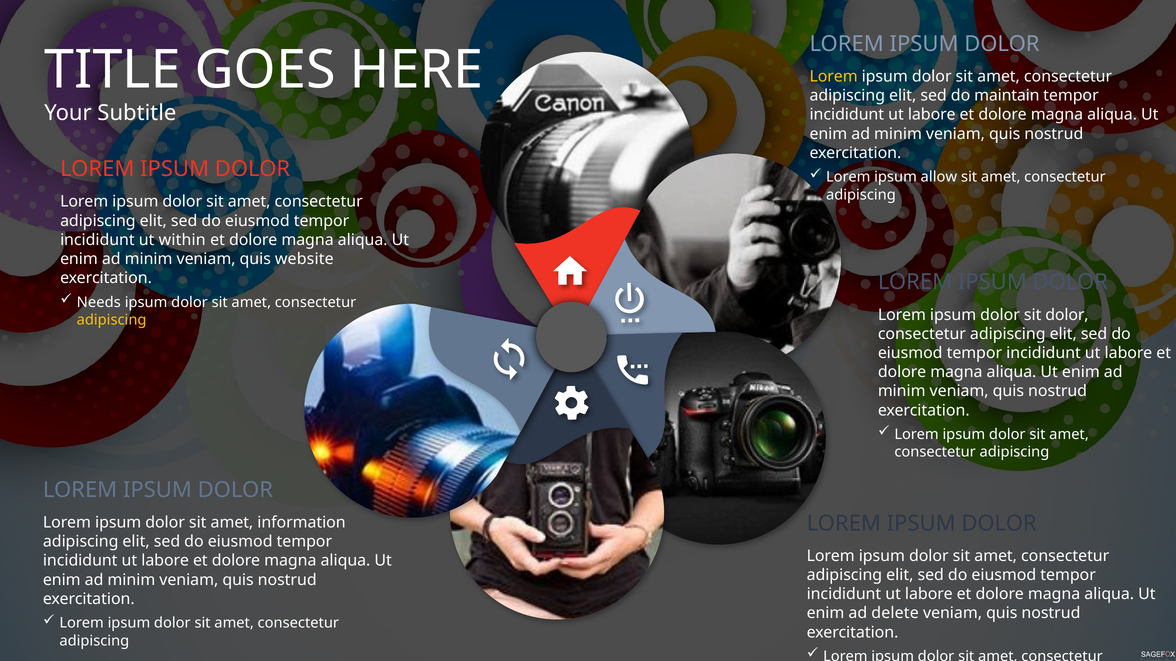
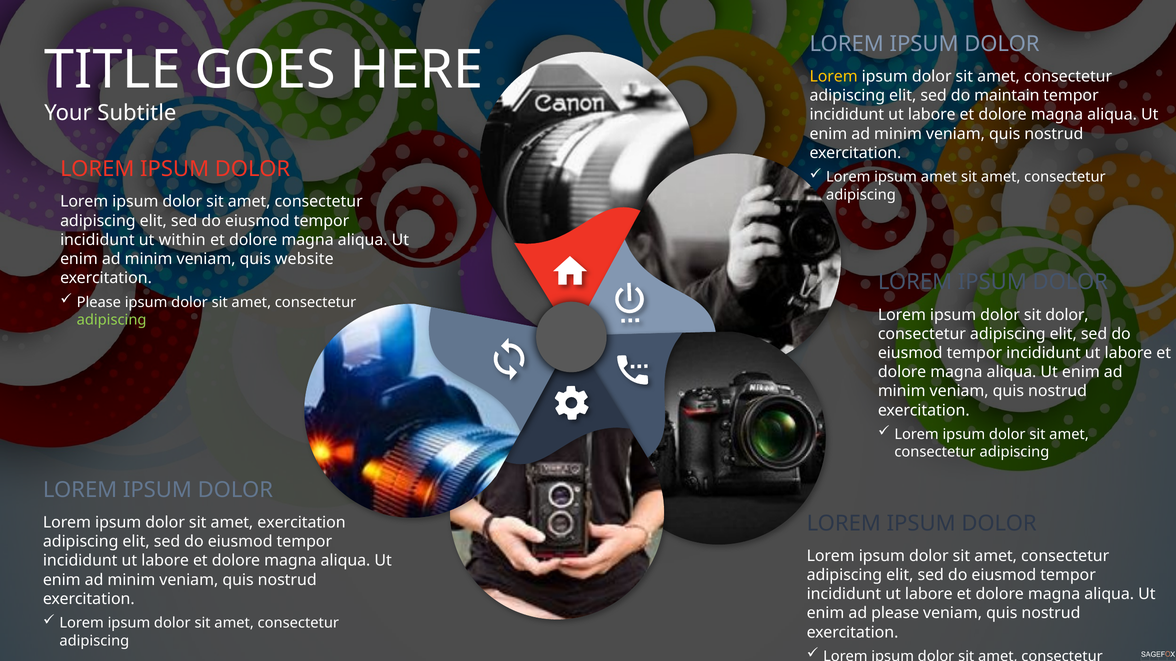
ipsum allow: allow -> amet
Needs at (99, 303): Needs -> Please
adipiscing at (112, 320) colour: yellow -> light green
amet information: information -> exercitation
ad delete: delete -> please
